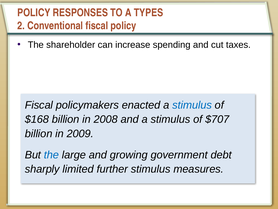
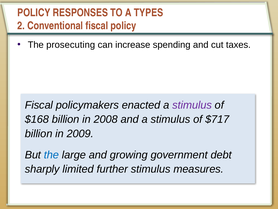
shareholder: shareholder -> prosecuting
stimulus at (192, 105) colour: blue -> purple
$707: $707 -> $717
